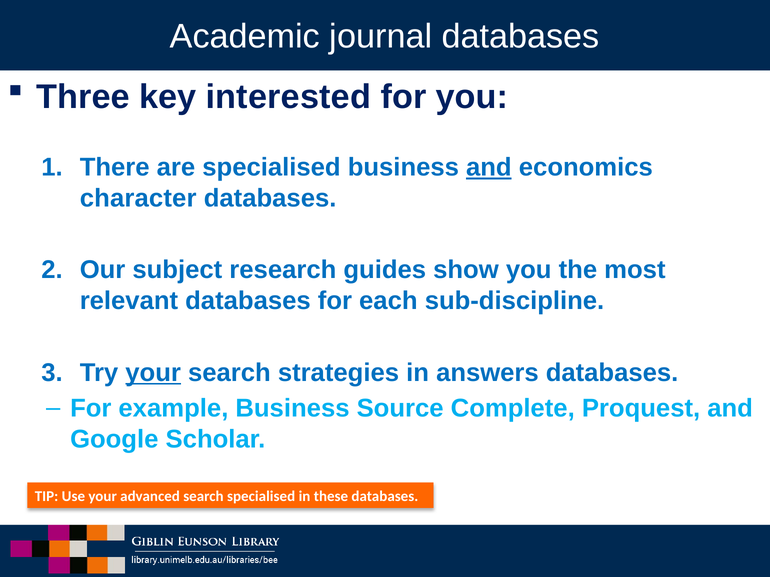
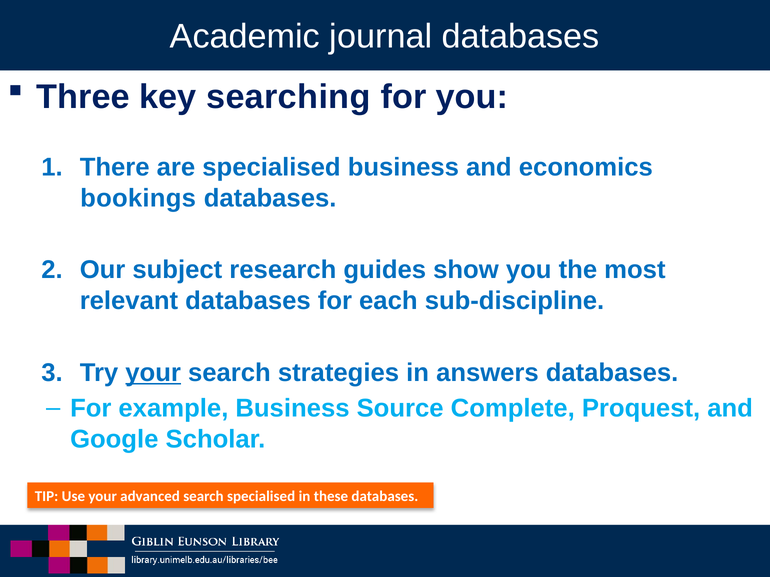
interested: interested -> searching
and at (489, 168) underline: present -> none
character: character -> bookings
